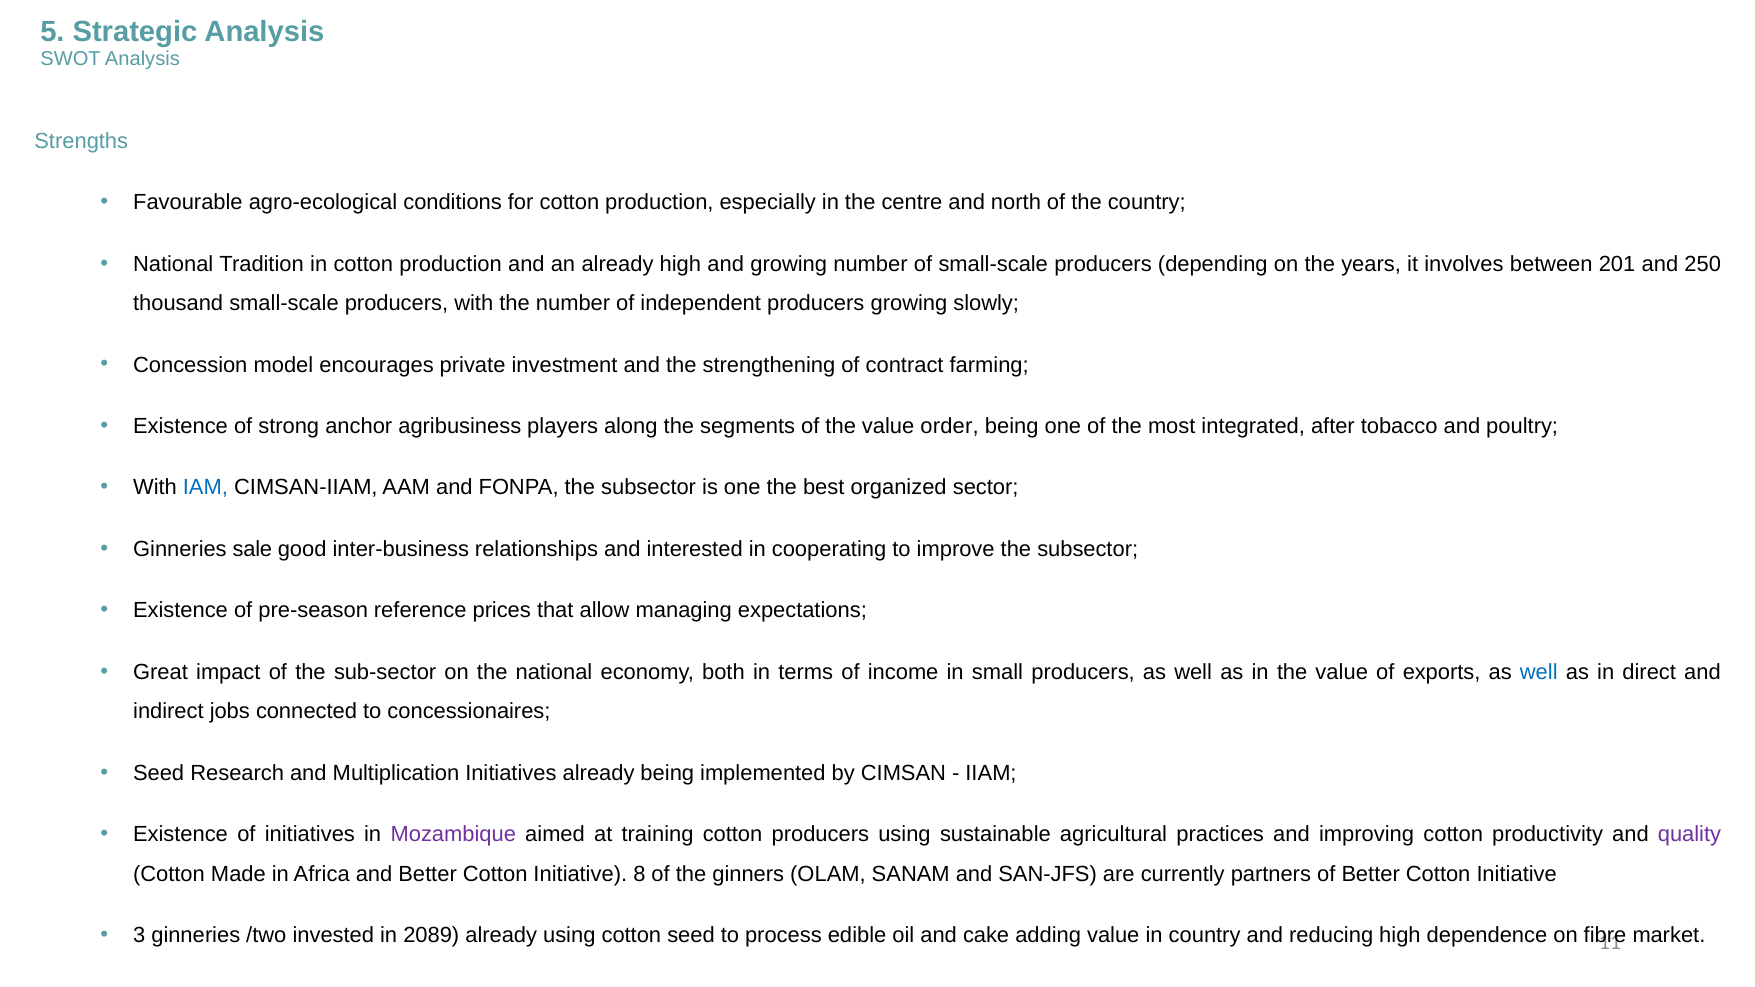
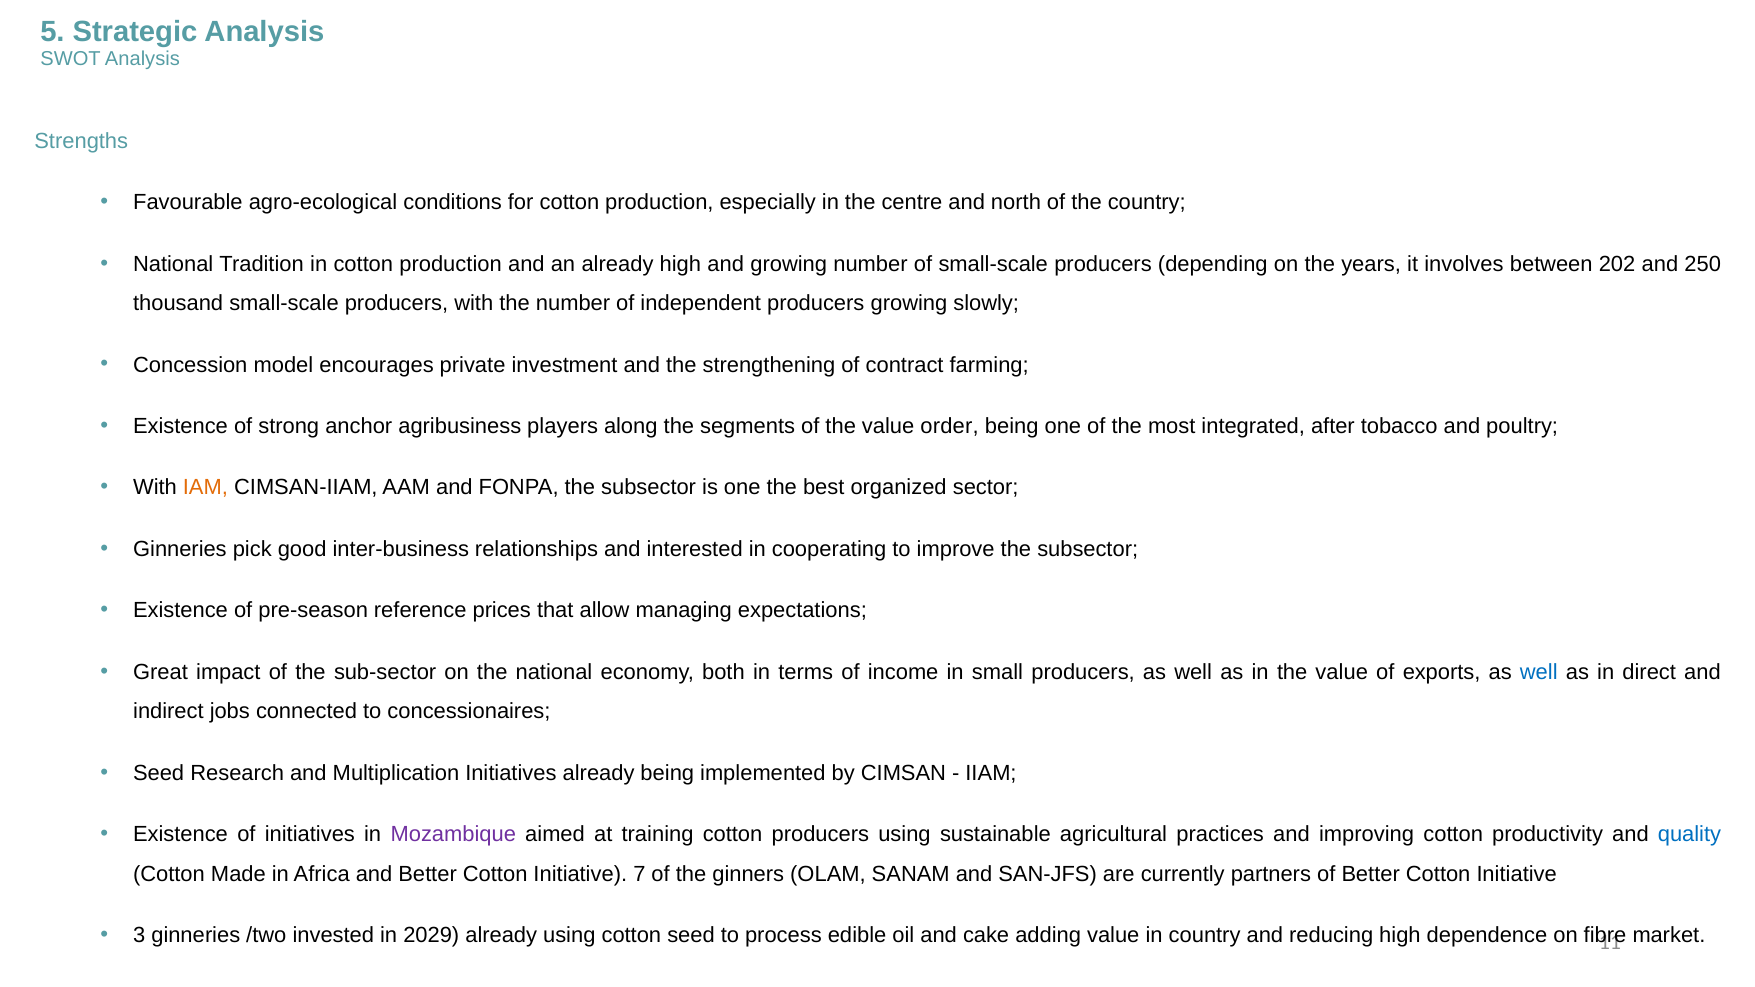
201: 201 -> 202
IAM colour: blue -> orange
sale: sale -> pick
quality colour: purple -> blue
8: 8 -> 7
2089: 2089 -> 2029
